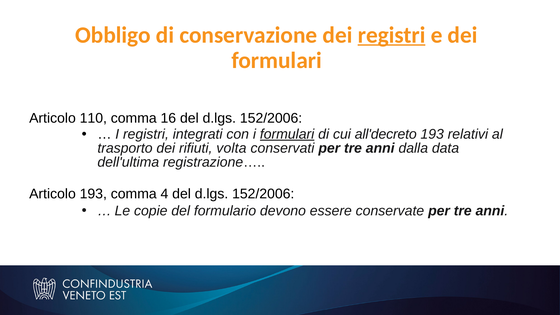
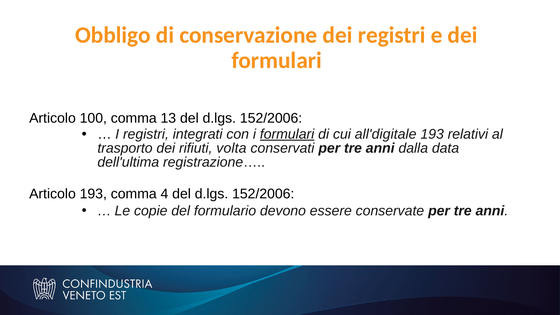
registri at (392, 35) underline: present -> none
110: 110 -> 100
16: 16 -> 13
all'decreto: all'decreto -> all'digitale
